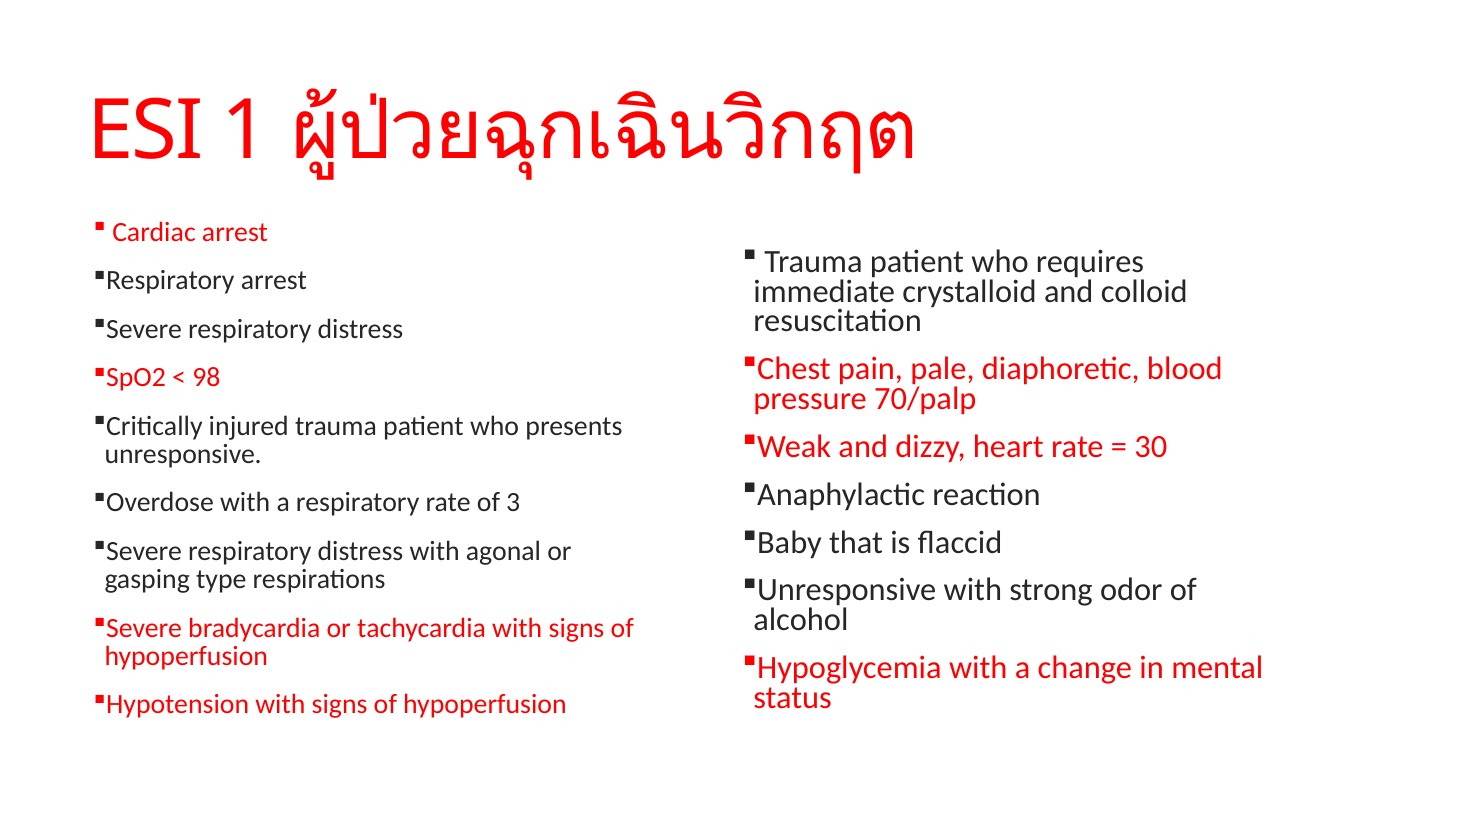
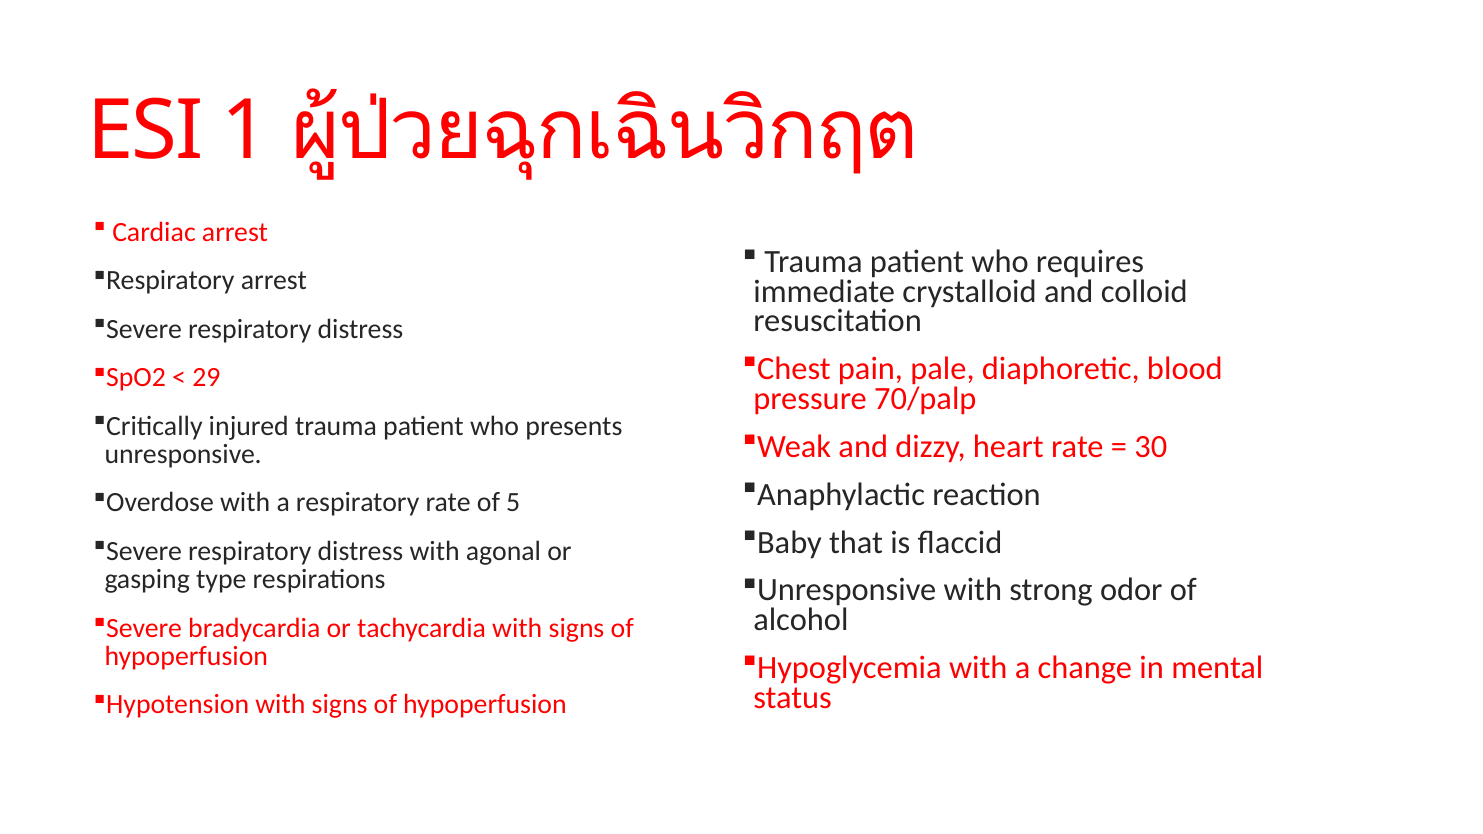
98: 98 -> 29
3: 3 -> 5
